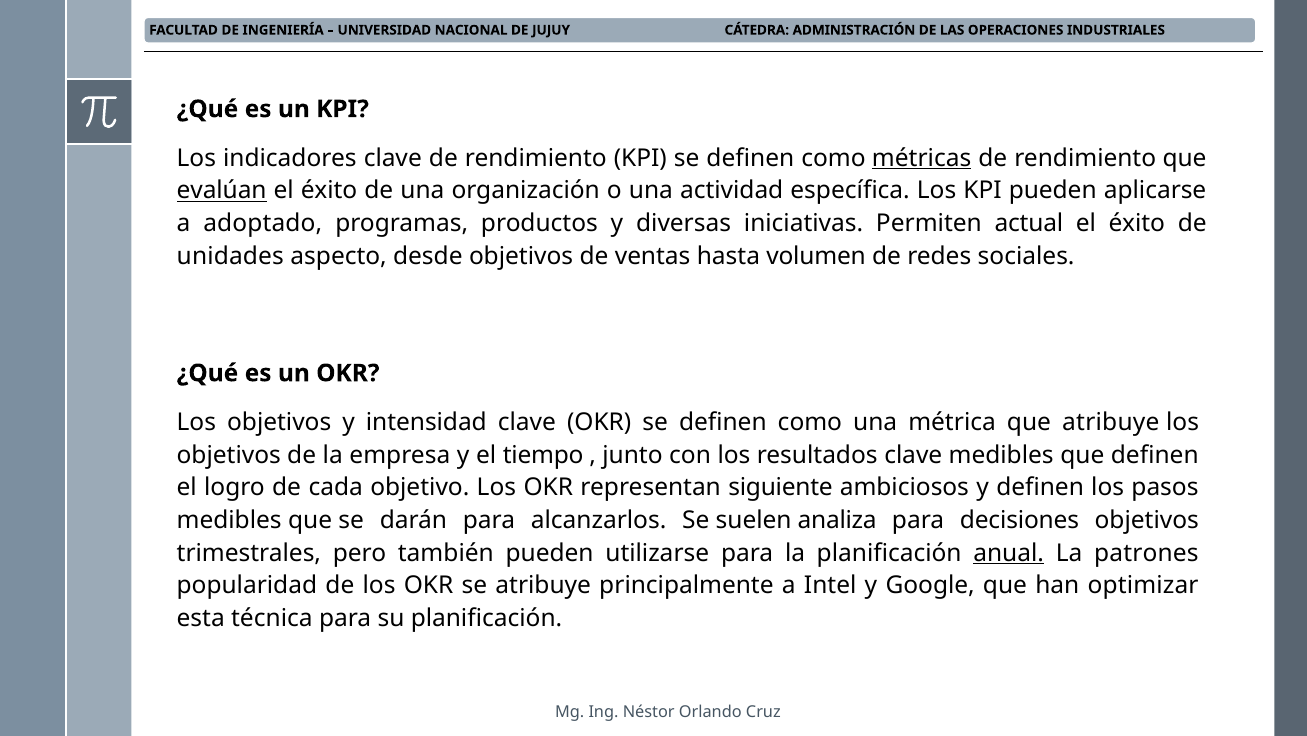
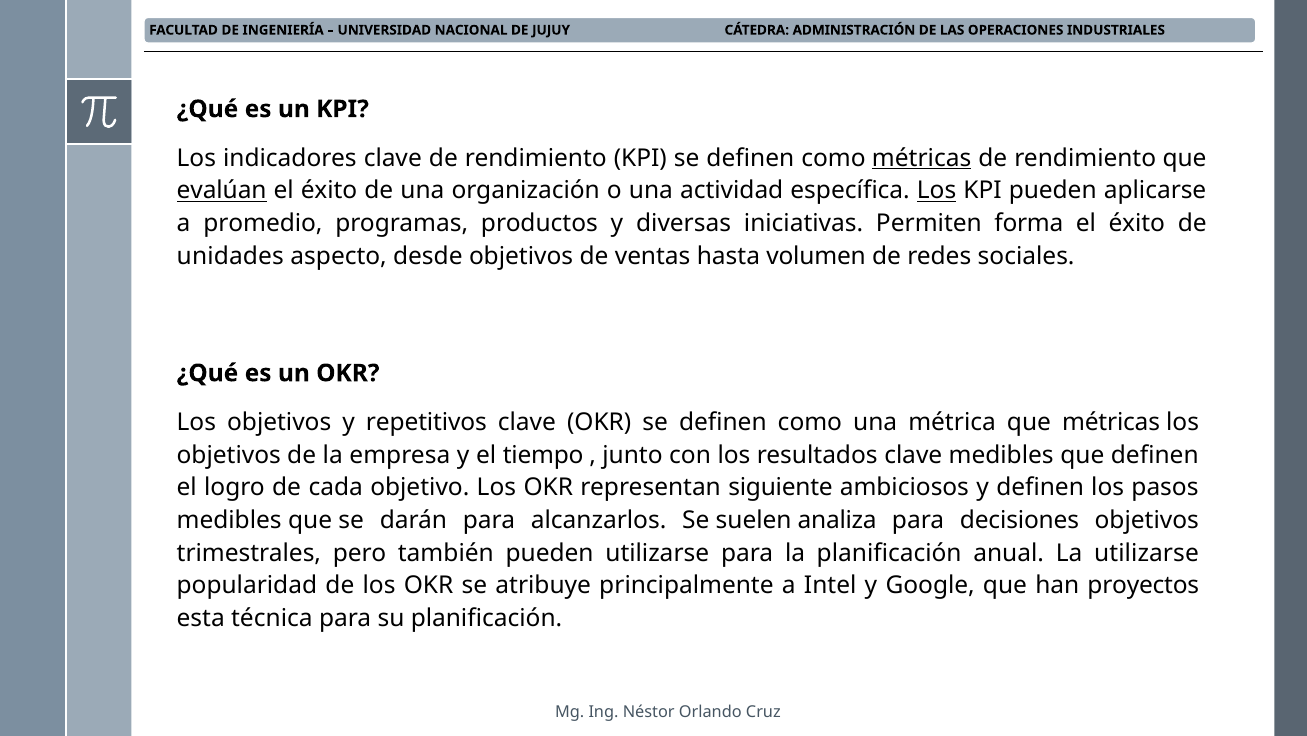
Los at (937, 191) underline: none -> present
adoptado: adoptado -> promedio
actual: actual -> forma
intensidad: intensidad -> repetitivos
que atribuye: atribuye -> métricas
anual underline: present -> none
La patrones: patrones -> utilizarse
optimizar: optimizar -> proyectos
